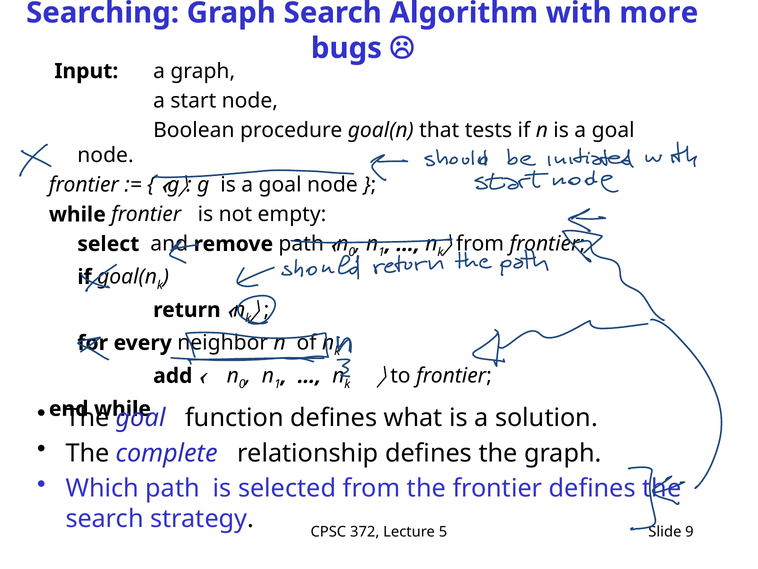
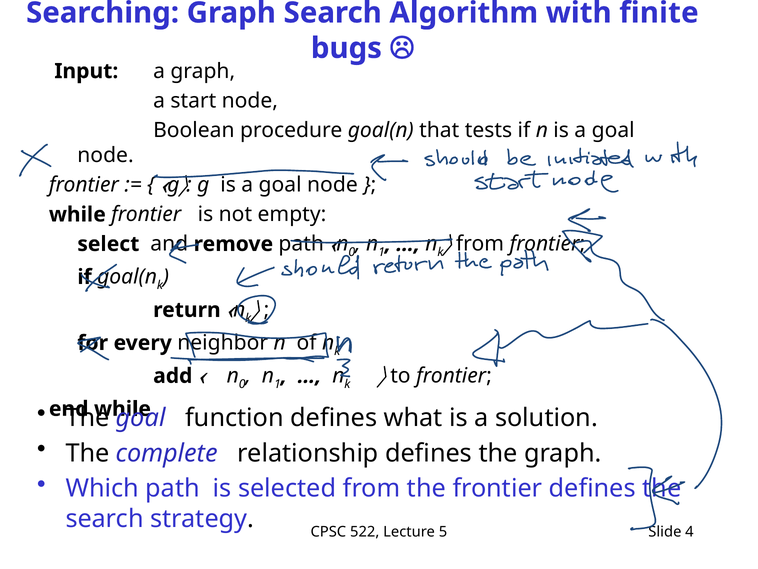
more: more -> finite
372: 372 -> 522
9: 9 -> 4
